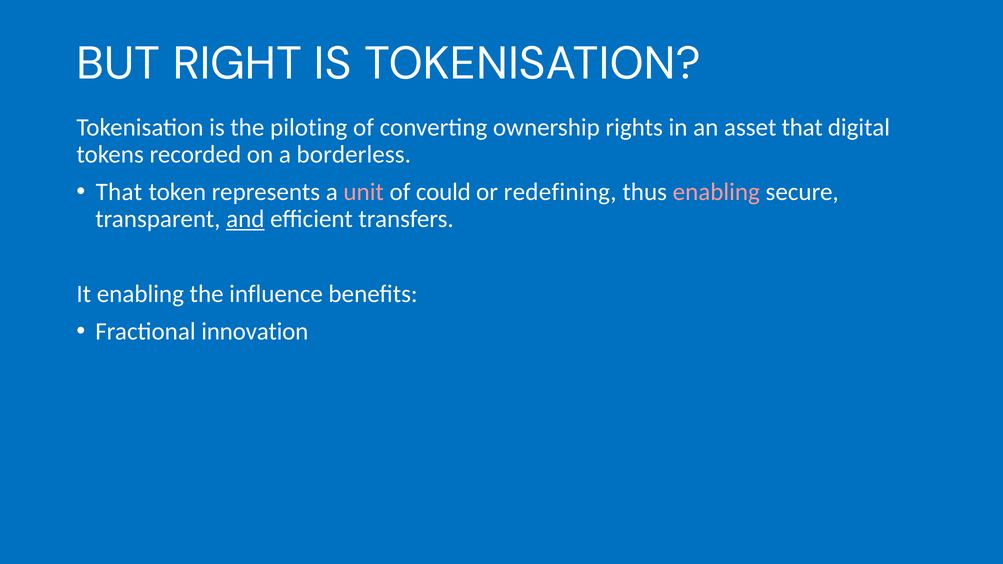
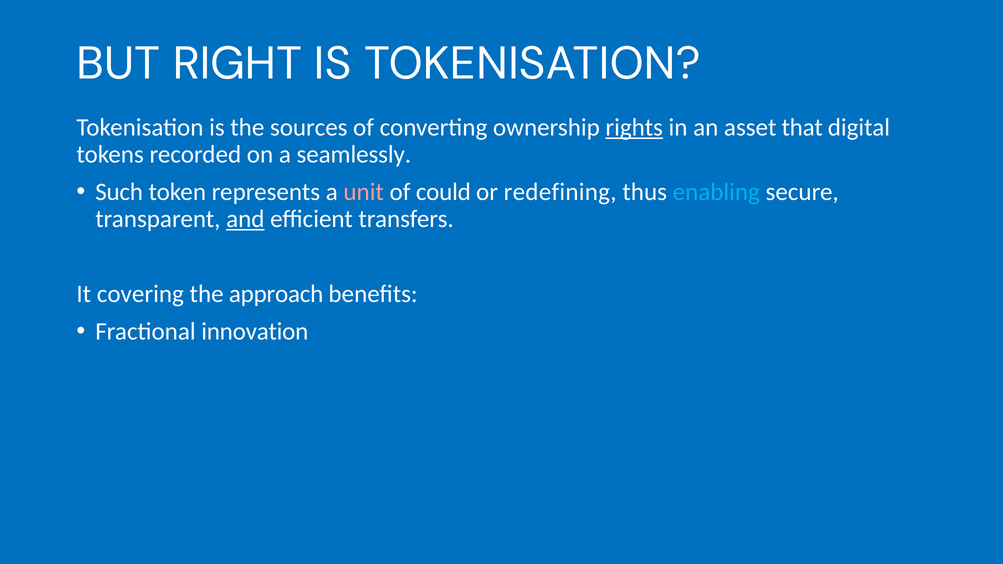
piloting: piloting -> sources
rights underline: none -> present
borderless: borderless -> seamlessly
That at (119, 192): That -> Such
enabling at (716, 192) colour: pink -> light blue
It enabling: enabling -> covering
influence: influence -> approach
